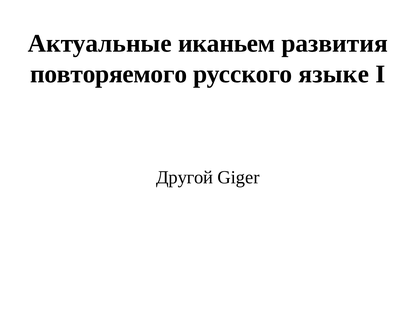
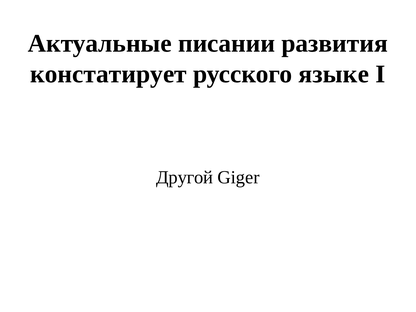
иканьем: иканьем -> писании
повторяемого: повторяемого -> констатирует
